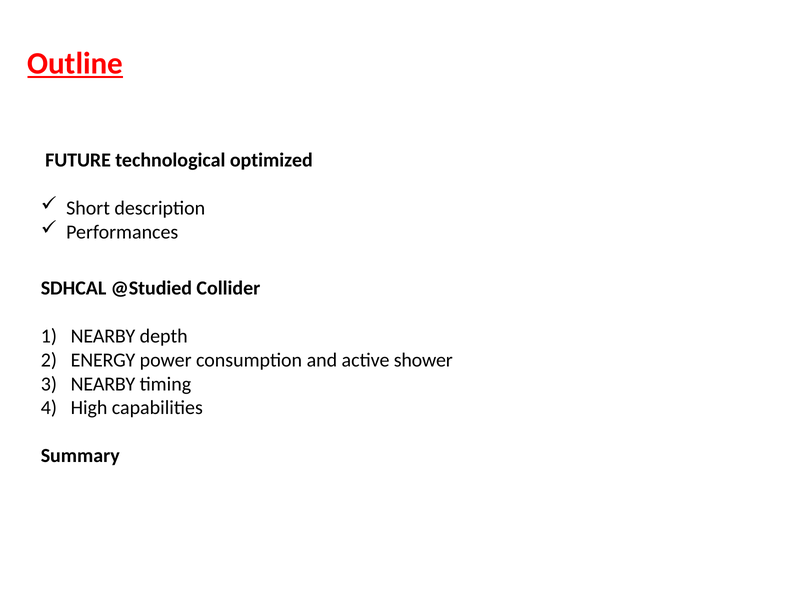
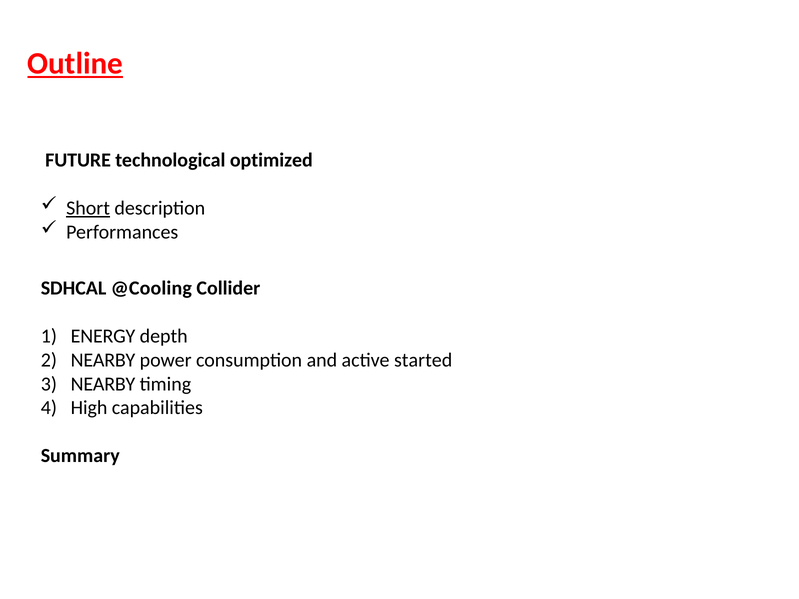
Short underline: none -> present
@Studied: @Studied -> @Cooling
NEARBY at (103, 336): NEARBY -> ENERGY
ENERGY at (103, 360): ENERGY -> NEARBY
shower: shower -> started
